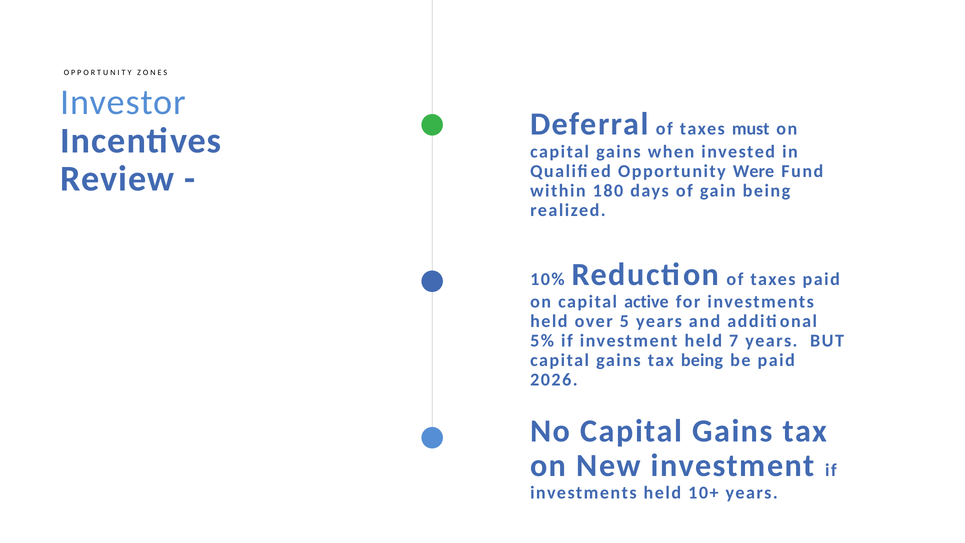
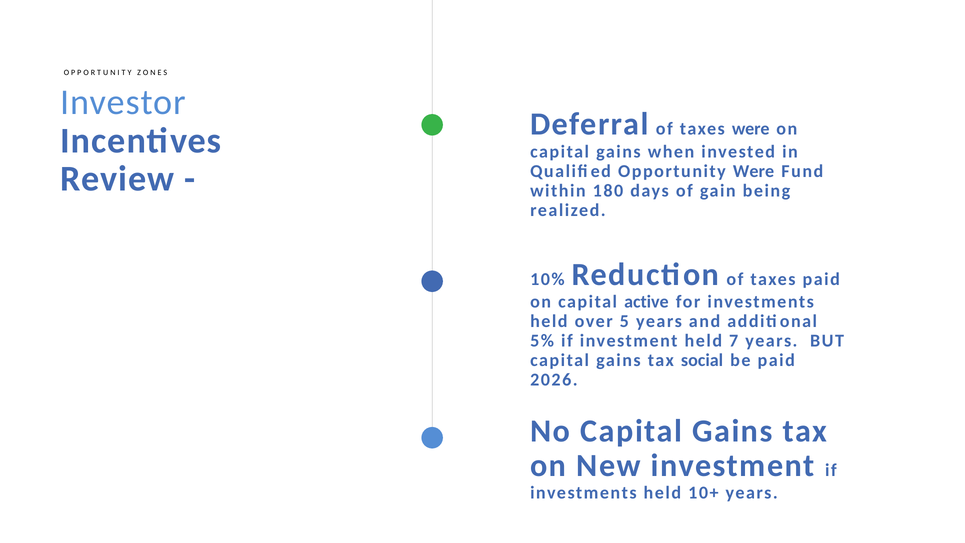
taxes must: must -> were
tax being: being -> social
